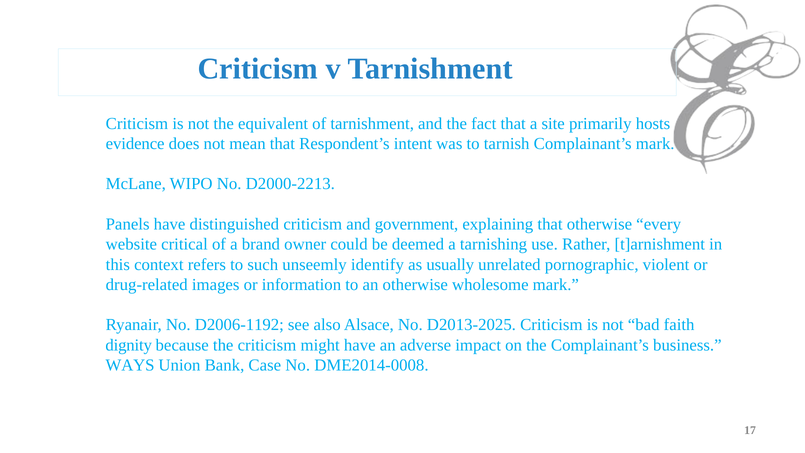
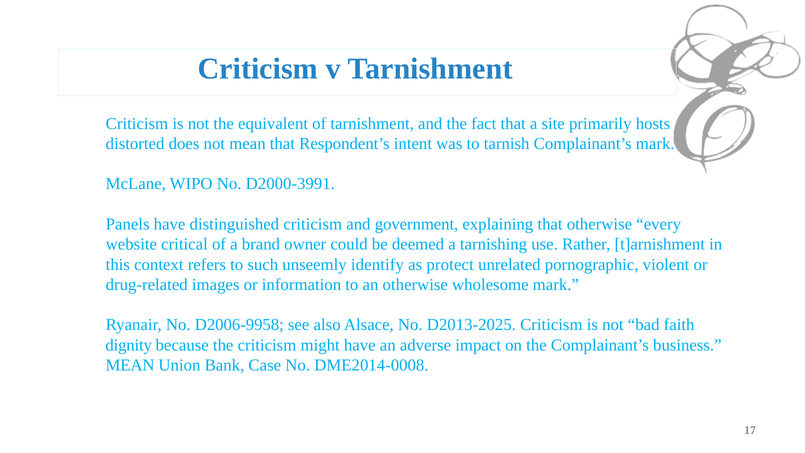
evidence: evidence -> distorted
D2000-2213: D2000-2213 -> D2000-3991
usually: usually -> protect
D2006-1192: D2006-1192 -> D2006-9958
WAYS at (130, 365): WAYS -> MEAN
